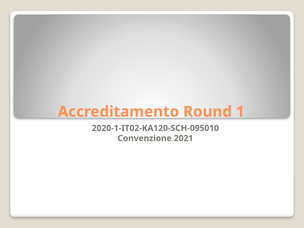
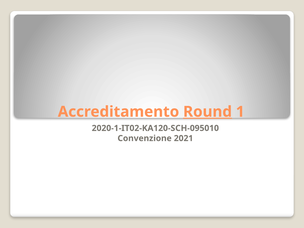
Round underline: none -> present
